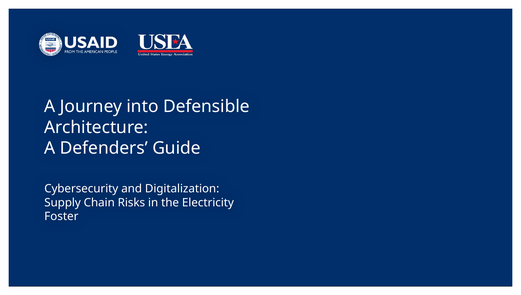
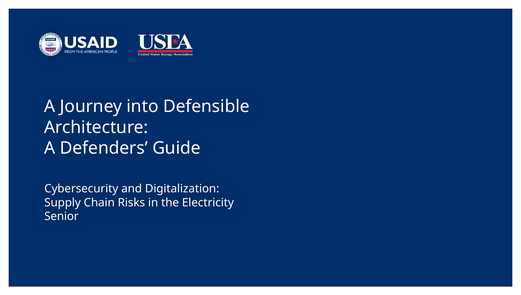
Foster: Foster -> Senior
